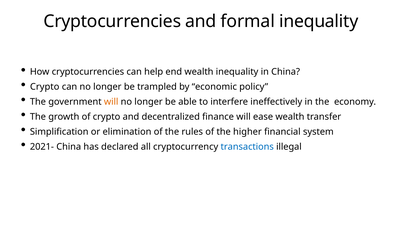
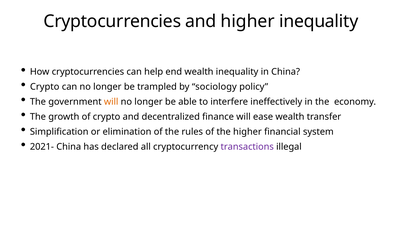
and formal: formal -> higher
economic: economic -> sociology
transactions colour: blue -> purple
